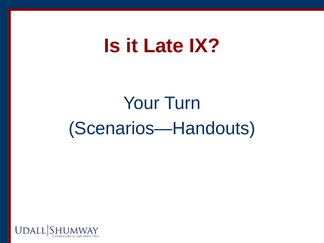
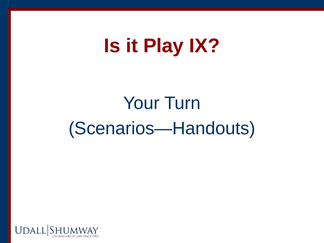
Late: Late -> Play
